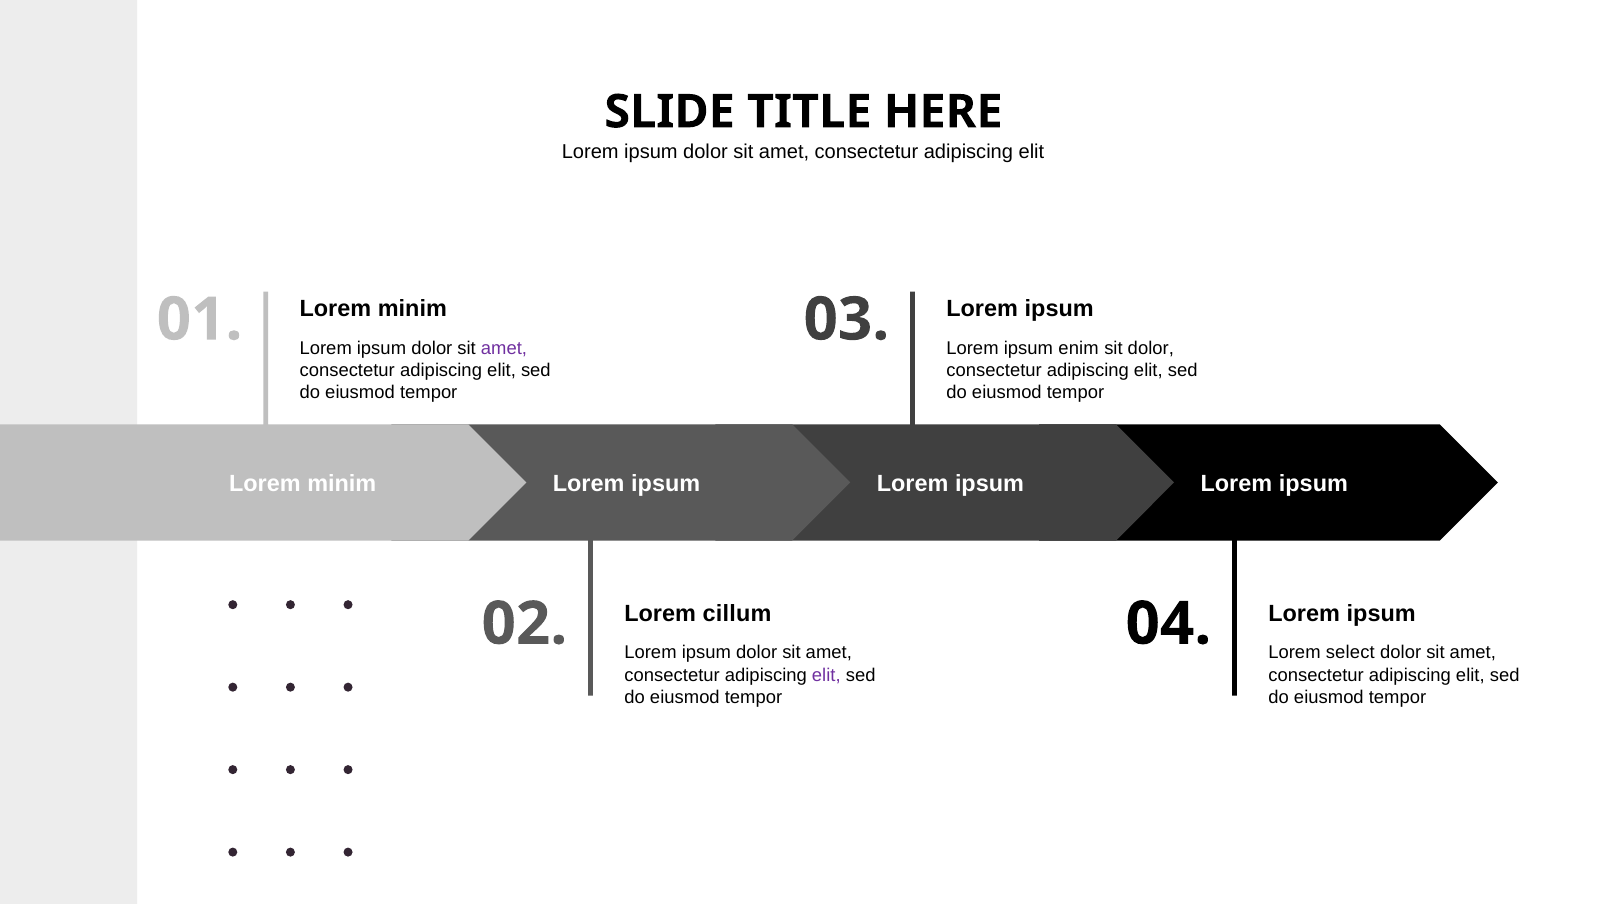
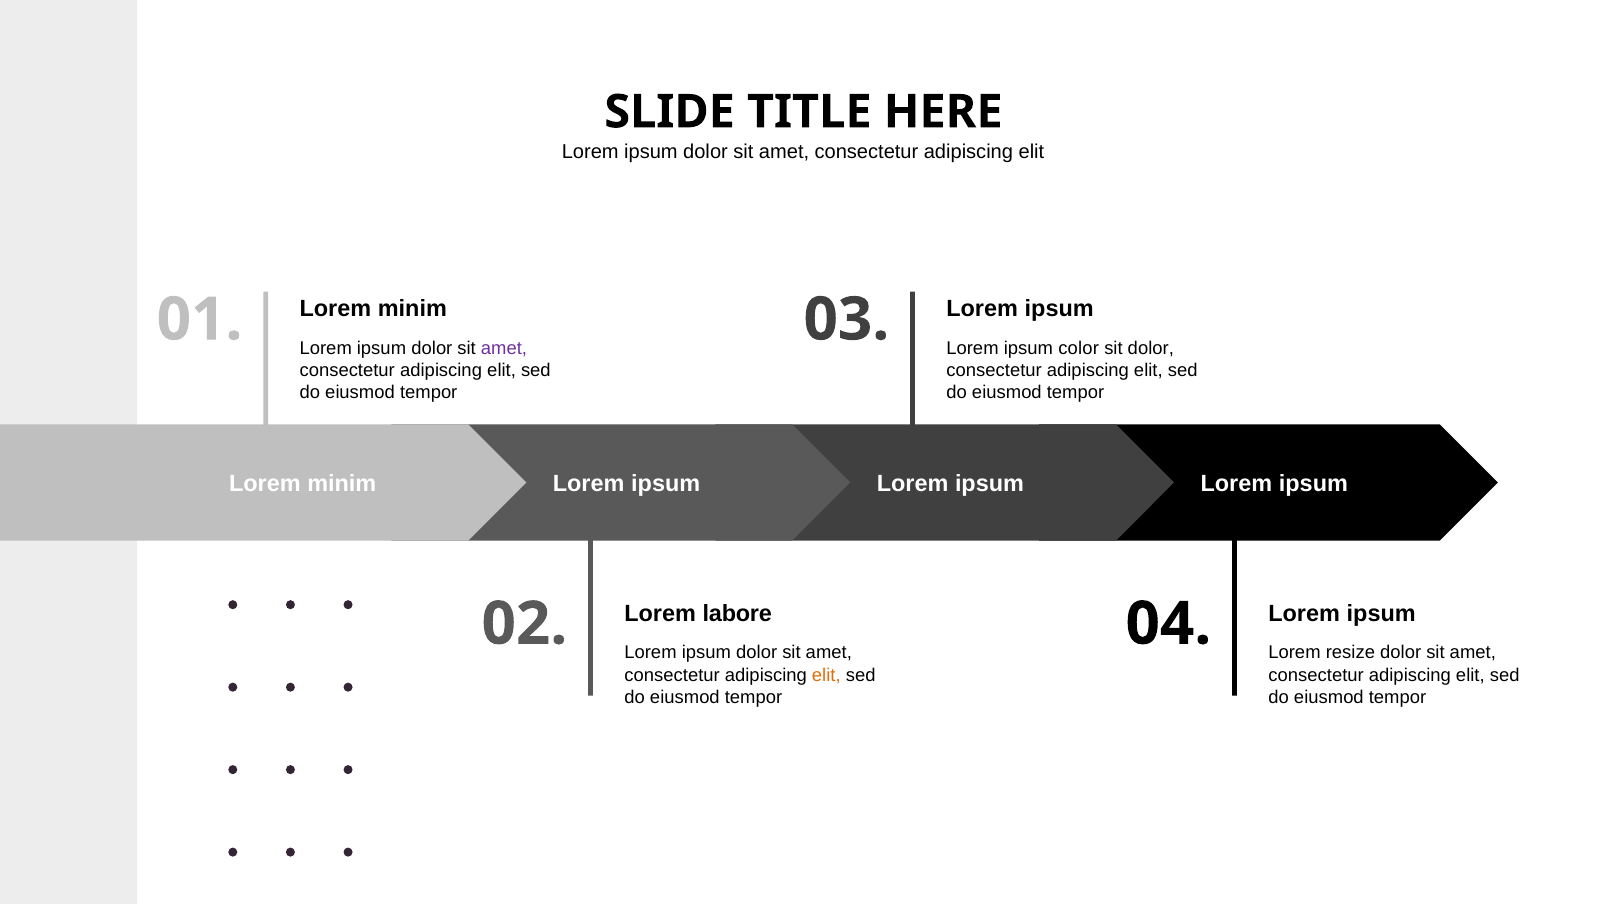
enim: enim -> color
cillum: cillum -> labore
select: select -> resize
elit at (826, 675) colour: purple -> orange
